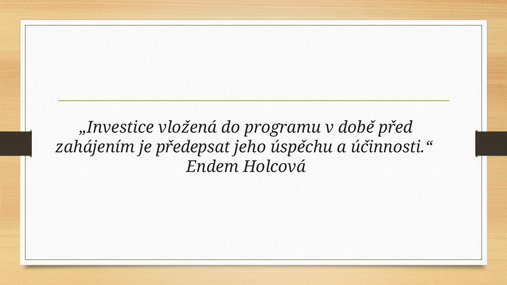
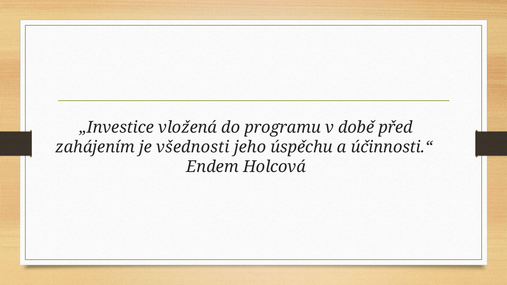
předepsat: předepsat -> všednosti
